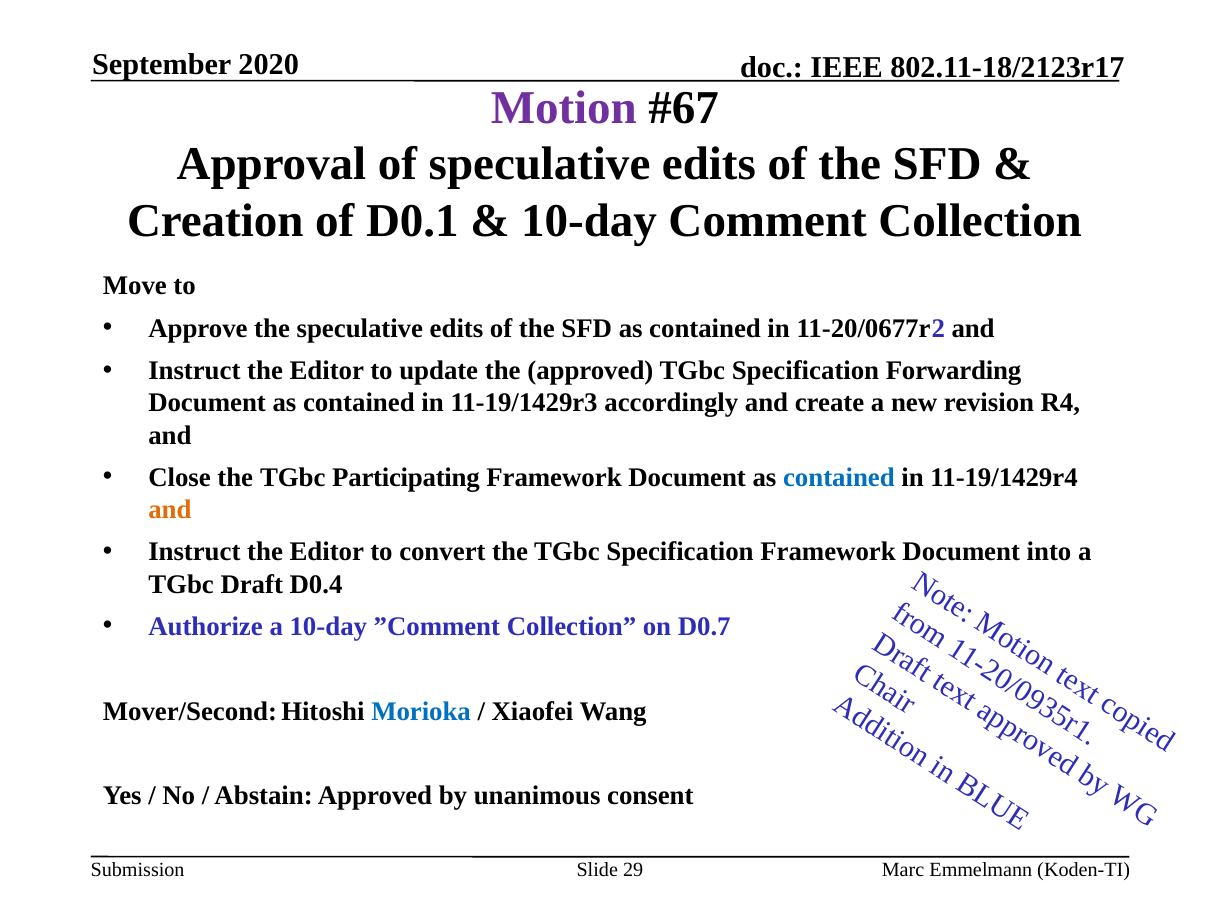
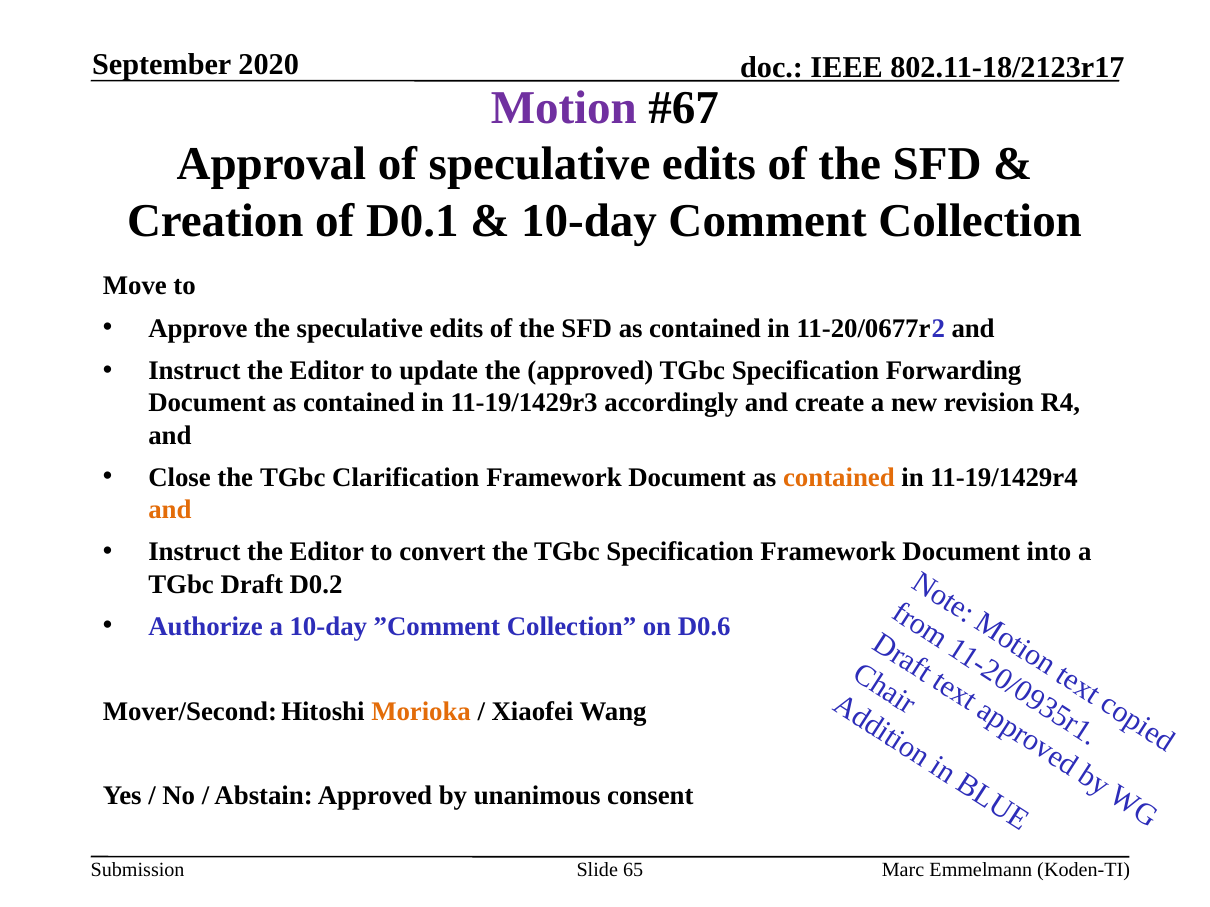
Participating: Participating -> Clarification
contained at (839, 478) colour: blue -> orange
D0.4: D0.4 -> D0.2
D0.7: D0.7 -> D0.6
Morioka colour: blue -> orange
29: 29 -> 65
